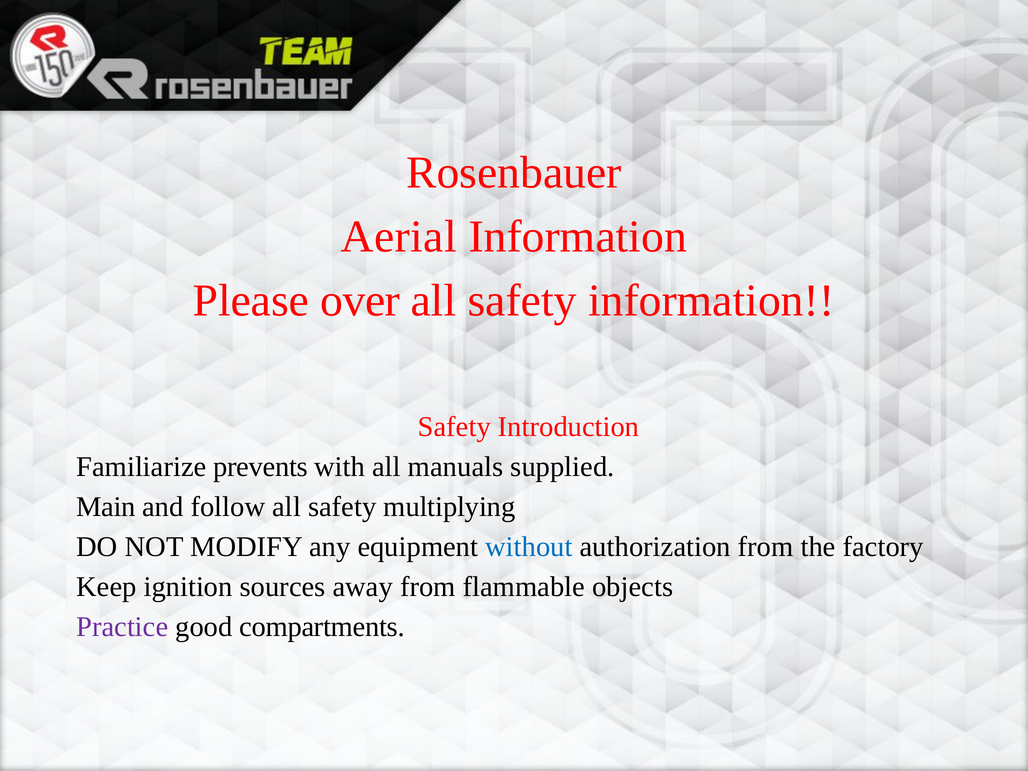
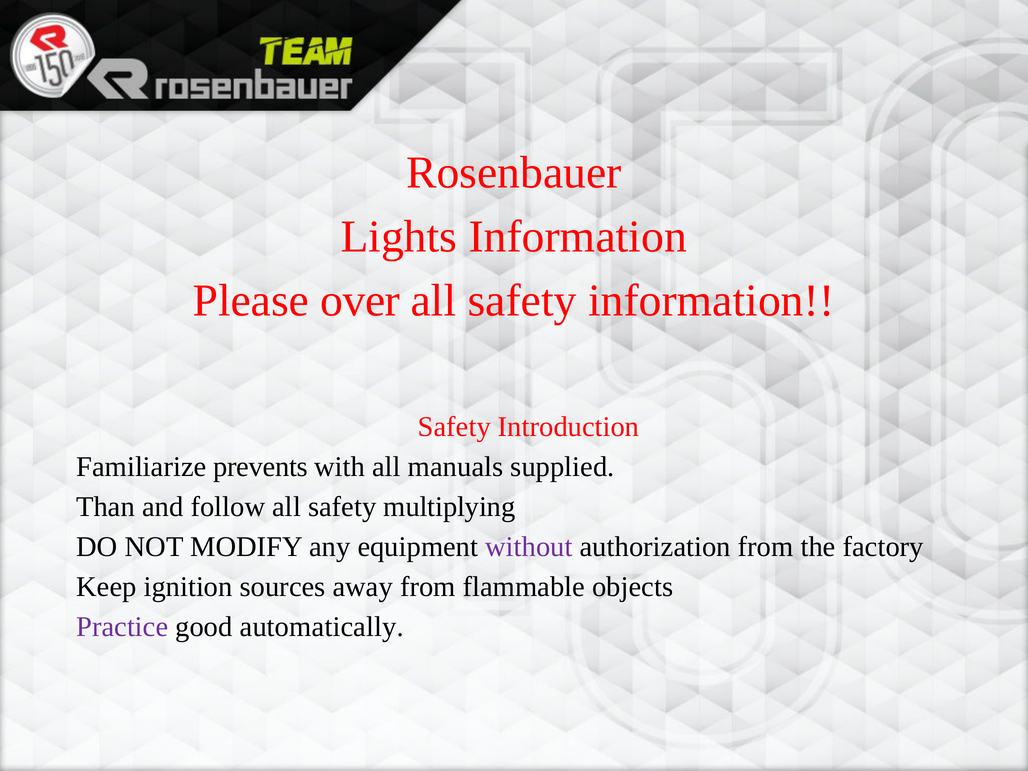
Aerial: Aerial -> Lights
Main: Main -> Than
without colour: blue -> purple
compartments: compartments -> automatically
